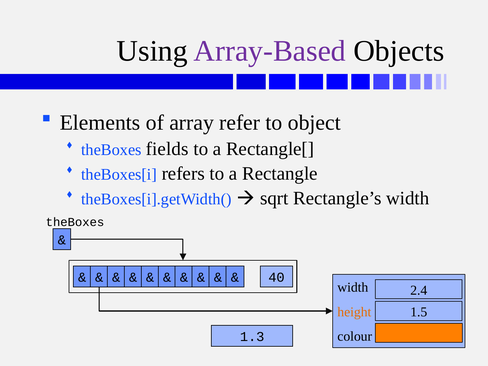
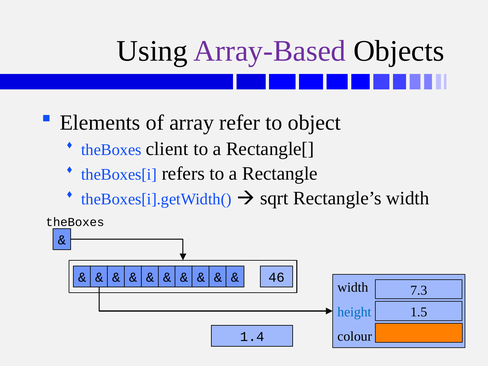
fields: fields -> client
40: 40 -> 46
2.4: 2.4 -> 7.3
height colour: orange -> blue
1.3: 1.3 -> 1.4
